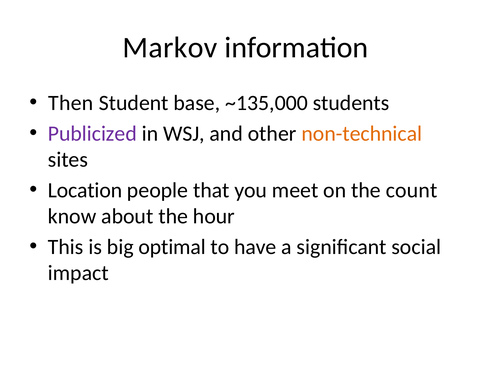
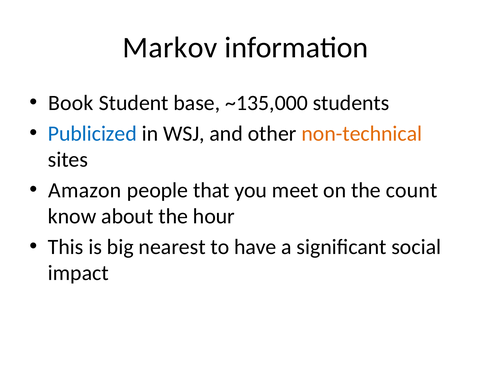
Then: Then -> Book
Publicized colour: purple -> blue
Location: Location -> Amazon
optimal: optimal -> nearest
